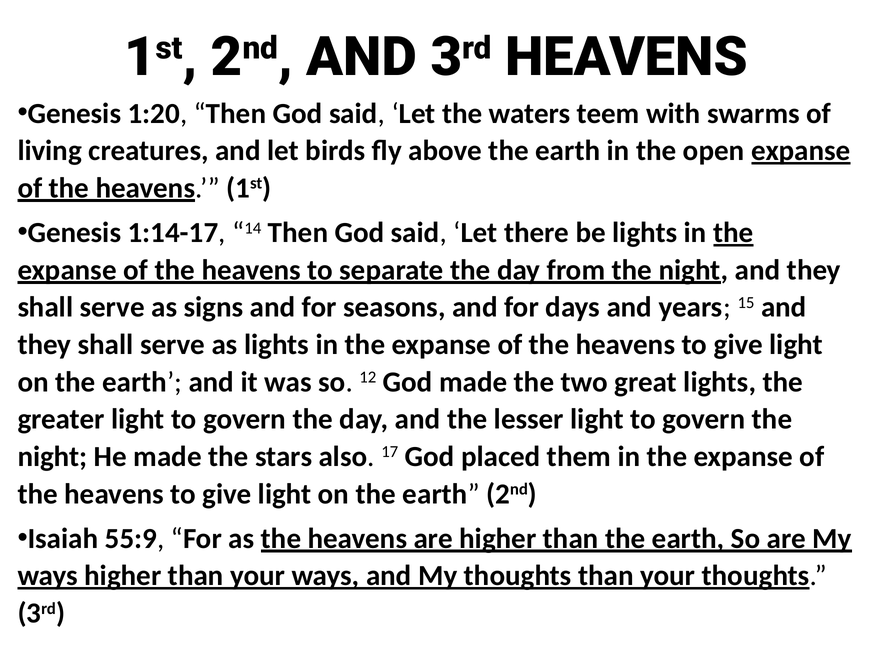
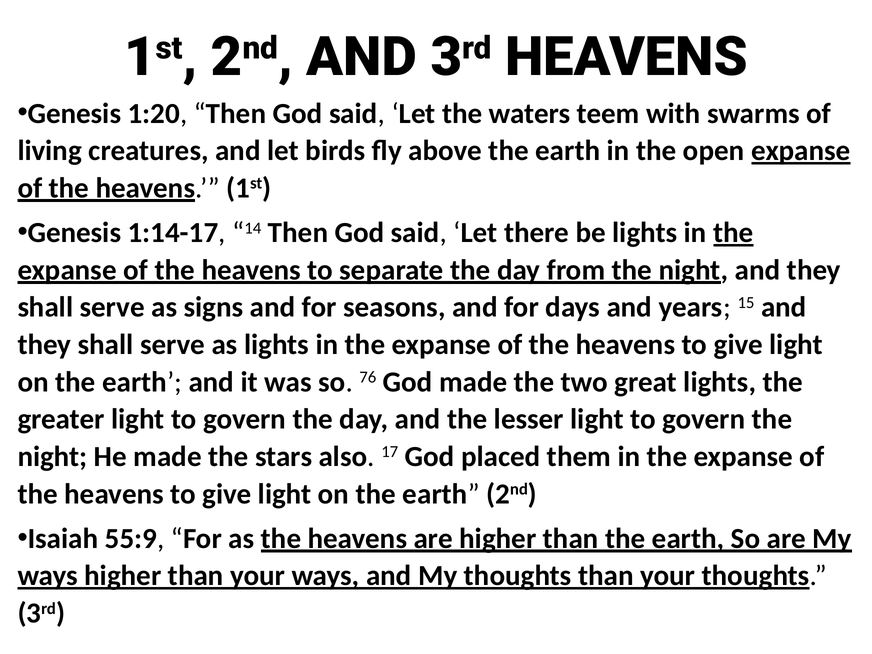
12: 12 -> 76
